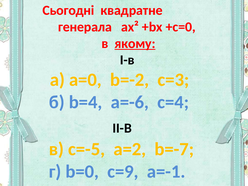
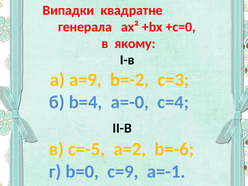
Сьогодні: Сьогодні -> Випадки
якому underline: present -> none
а=0: а=0 -> а=9
а=-6: а=-6 -> а=-0
b=-7: b=-7 -> b=-6
